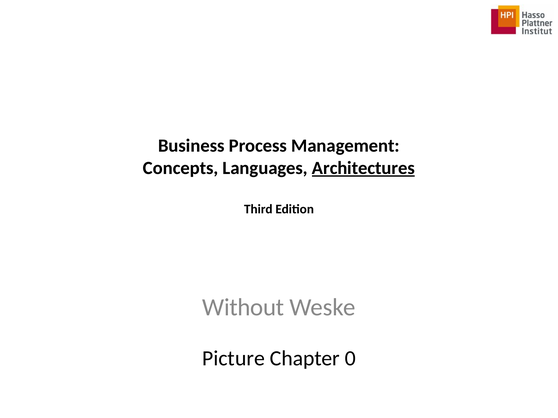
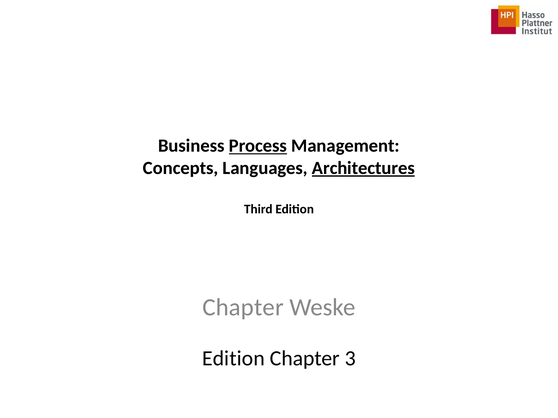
Process underline: none -> present
Without at (243, 308): Without -> Chapter
Picture at (233, 359): Picture -> Edition
0: 0 -> 3
